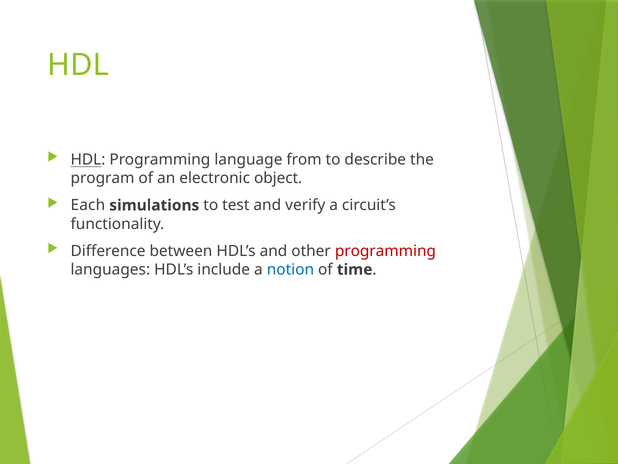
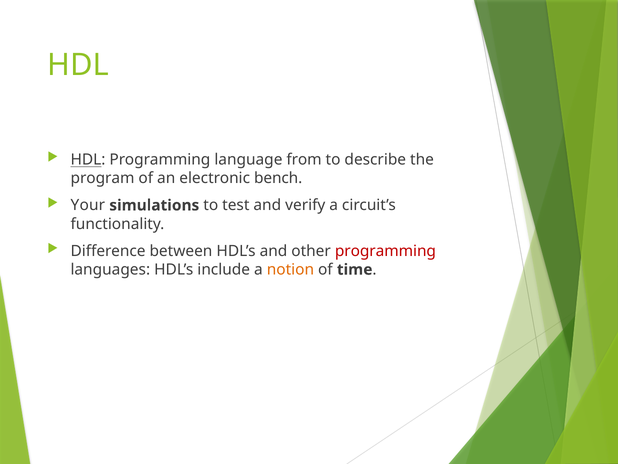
object: object -> bench
Each: Each -> Your
notion colour: blue -> orange
